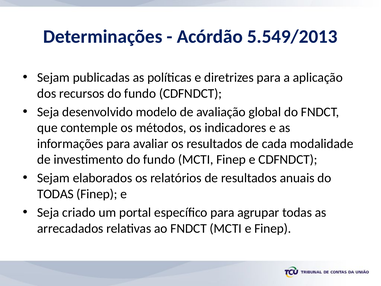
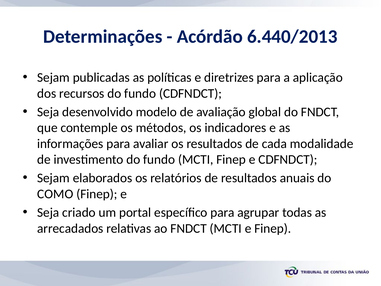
5.549/2013: 5.549/2013 -> 6.440/2013
TODAS at (55, 194): TODAS -> COMO
